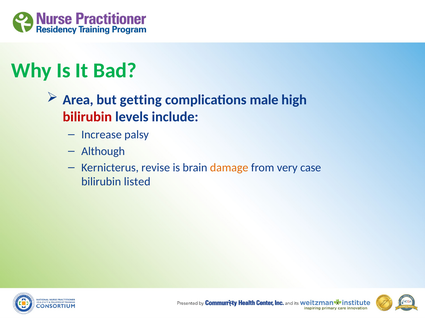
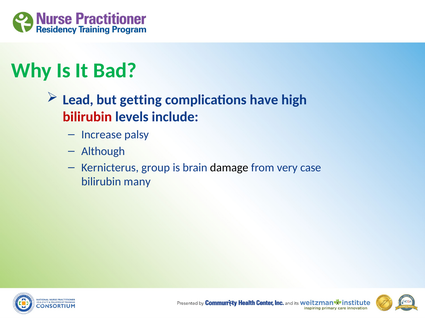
Area: Area -> Lead
male: male -> have
revise: revise -> group
damage colour: orange -> black
listed: listed -> many
